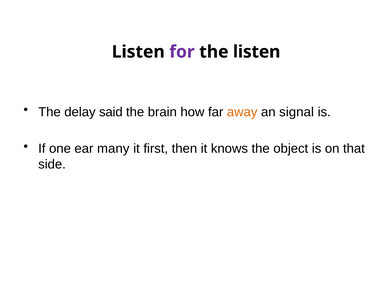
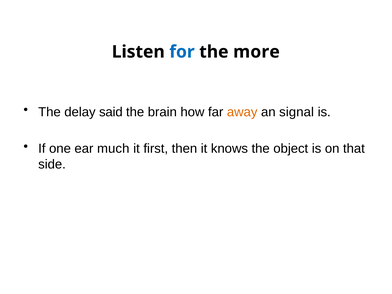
for colour: purple -> blue
the listen: listen -> more
many: many -> much
